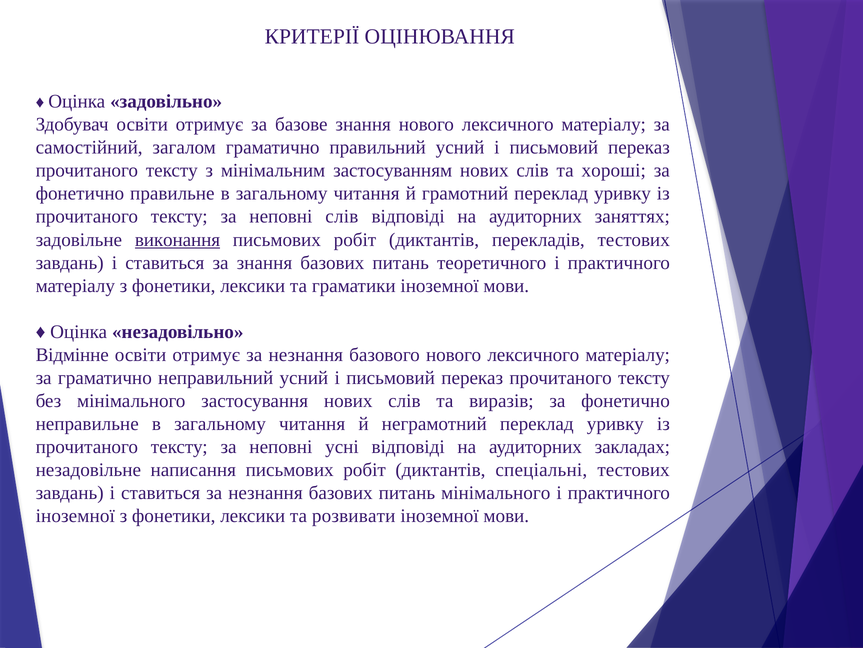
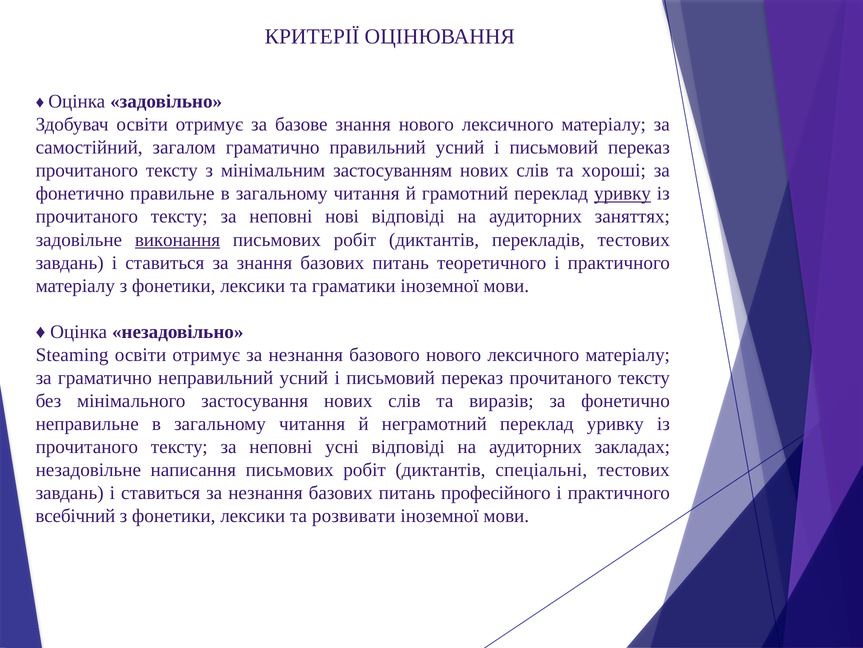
уривку at (622, 193) underline: none -> present
неповні слів: слів -> нові
Відмінне: Відмінне -> Steaming
питань мінімального: мінімального -> професійного
іноземної at (75, 515): іноземної -> всебічний
